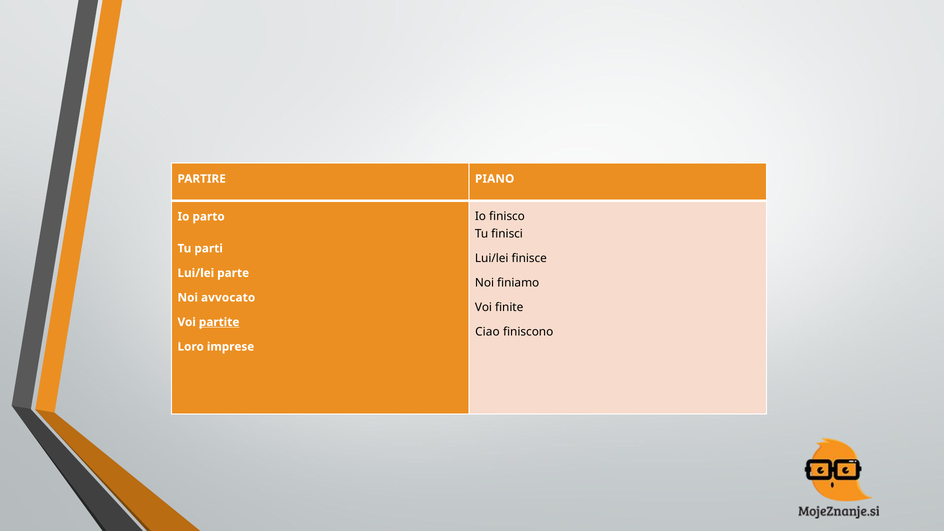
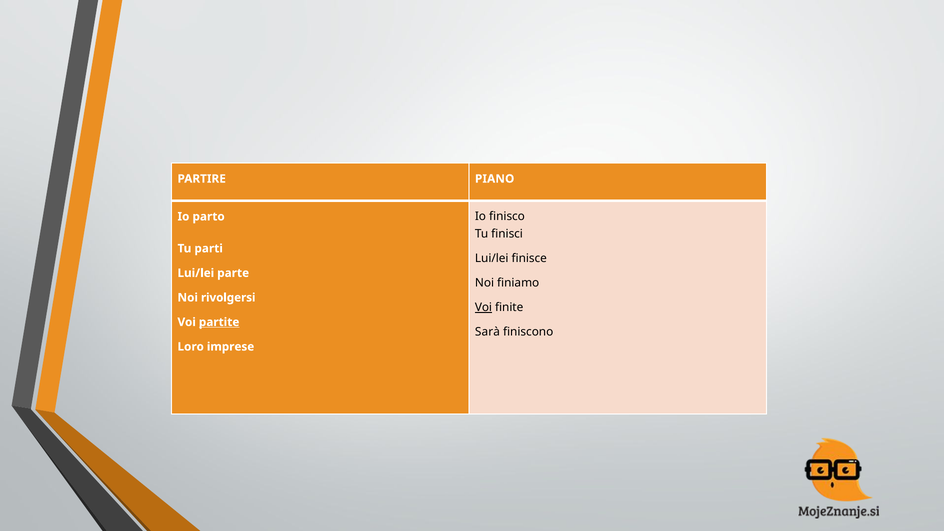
avvocato: avvocato -> rivolgersi
Voi at (483, 307) underline: none -> present
Ciao: Ciao -> Sarà
